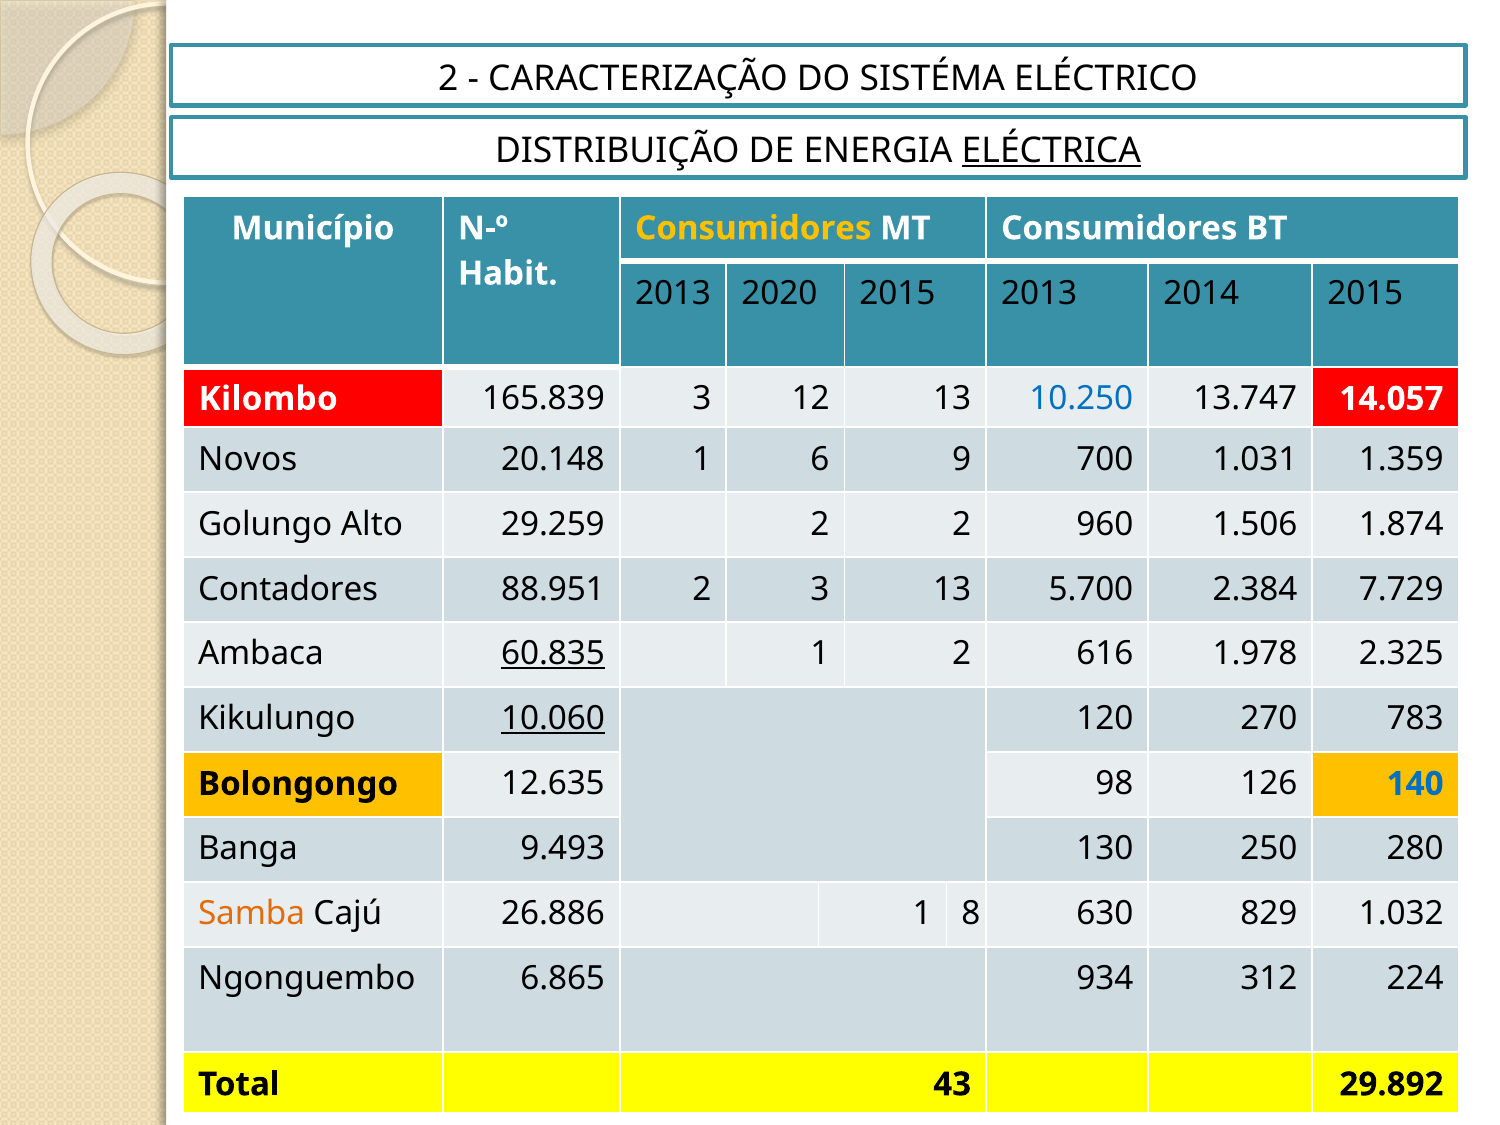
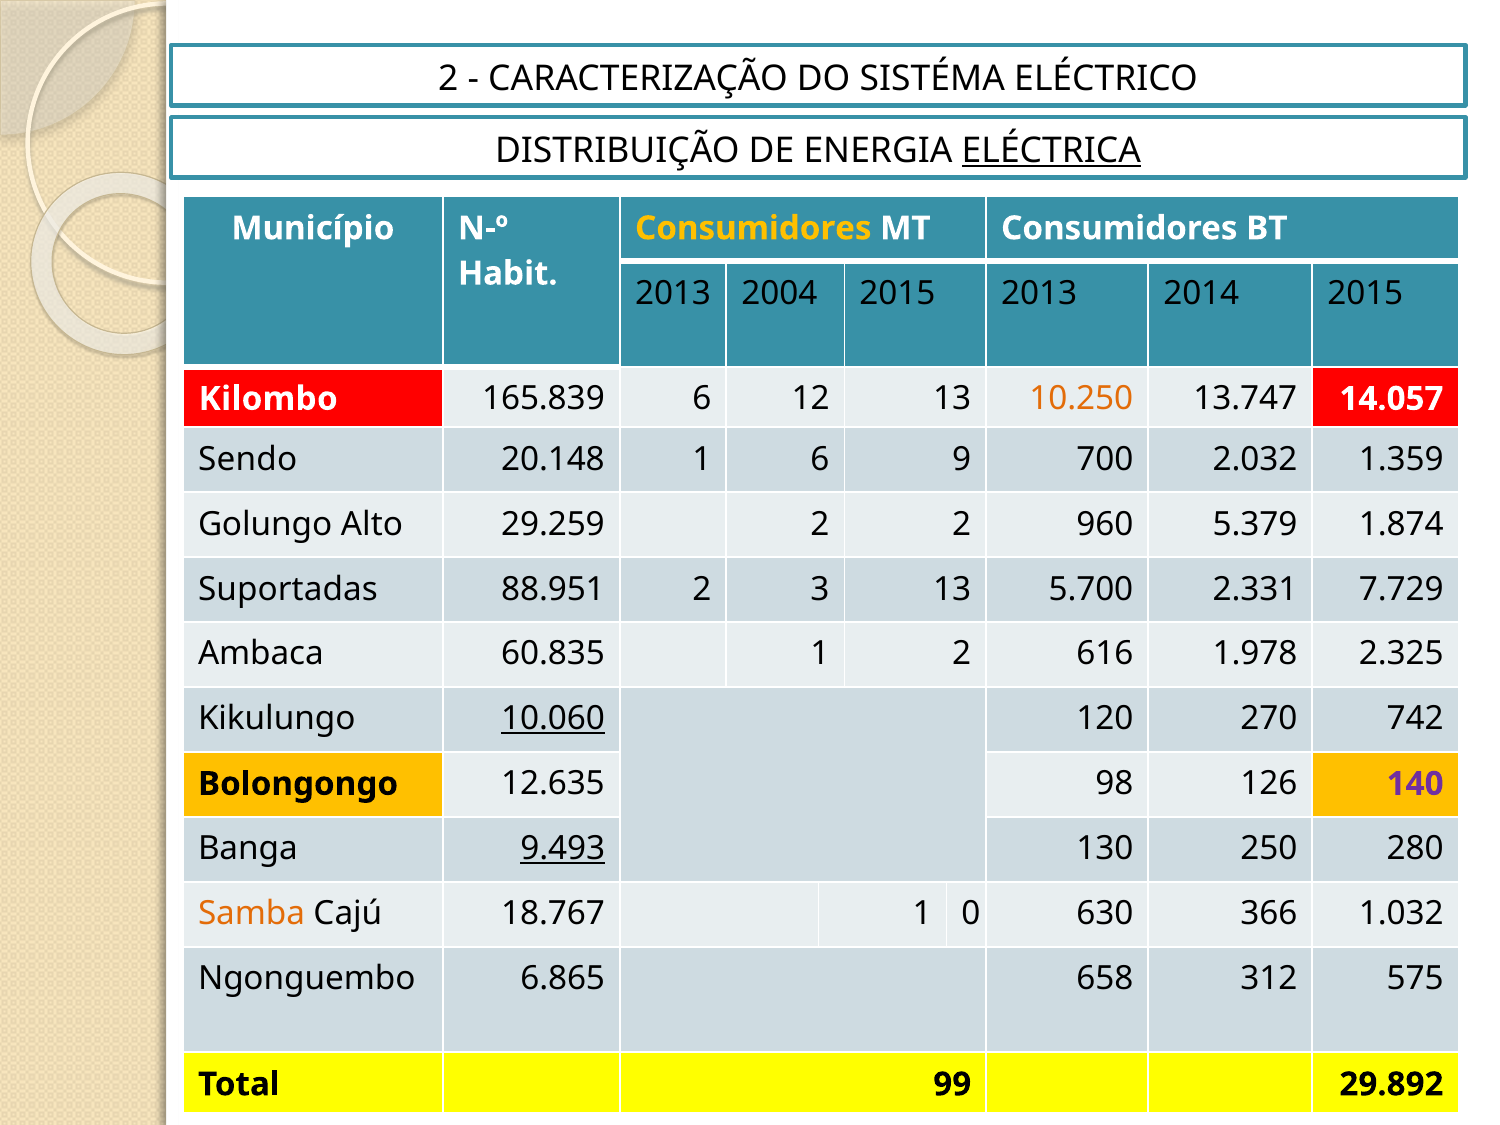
2020: 2020 -> 2004
165.839 3: 3 -> 6
10.250 colour: blue -> orange
Novos: Novos -> Sendo
1.031: 1.031 -> 2.032
1.506: 1.506 -> 5.379
Contadores: Contadores -> Suportadas
2.384: 2.384 -> 2.331
60.835 underline: present -> none
783: 783 -> 742
140 colour: blue -> purple
9.493 underline: none -> present
26.886: 26.886 -> 18.767
8: 8 -> 0
829: 829 -> 366
934: 934 -> 658
224: 224 -> 575
43: 43 -> 99
